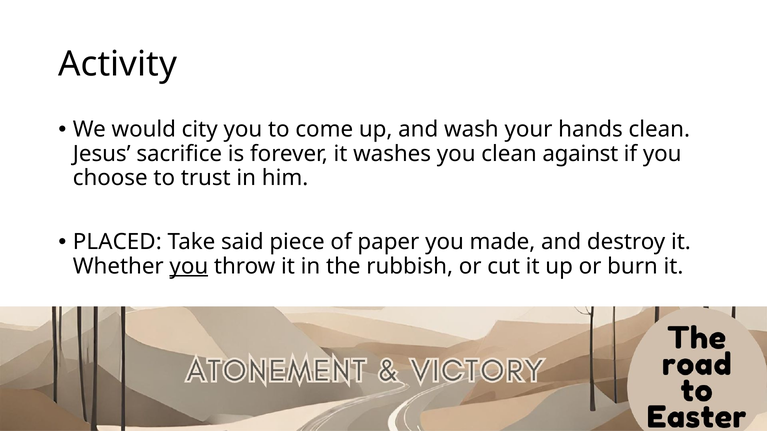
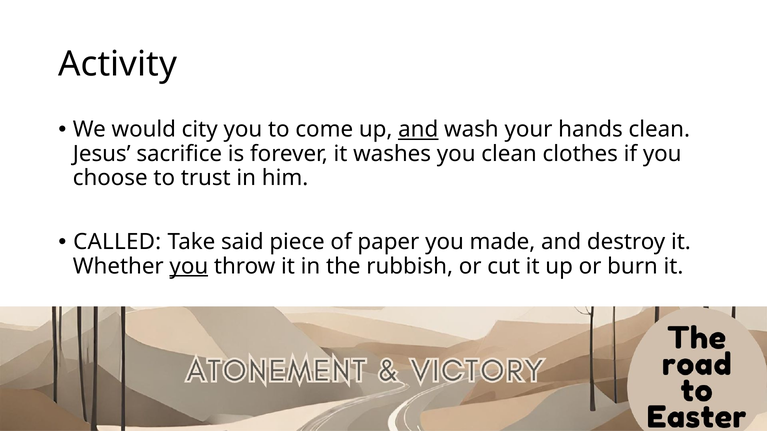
and at (418, 130) underline: none -> present
against: against -> clothes
PLACED: PLACED -> CALLED
